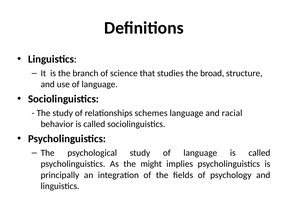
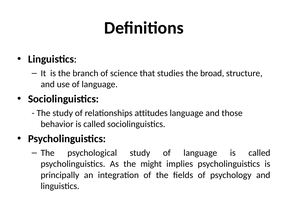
schemes: schemes -> attitudes
racial: racial -> those
